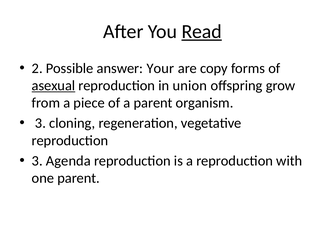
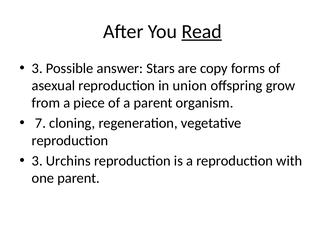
2 at (37, 68): 2 -> 3
Your: Your -> Stars
asexual underline: present -> none
3 at (40, 123): 3 -> 7
Agenda: Agenda -> Urchins
